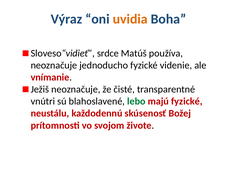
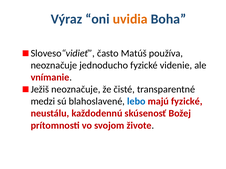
srdce: srdce -> často
vnútri: vnútri -> medzi
lebo colour: green -> blue
